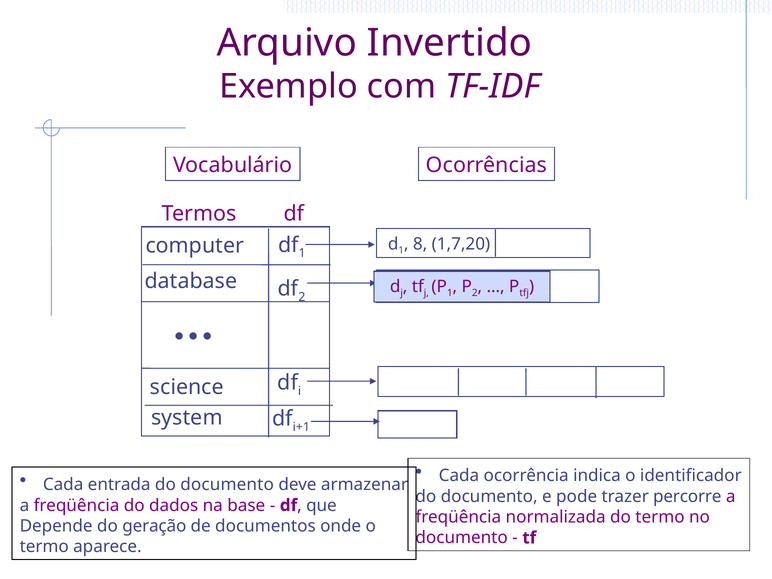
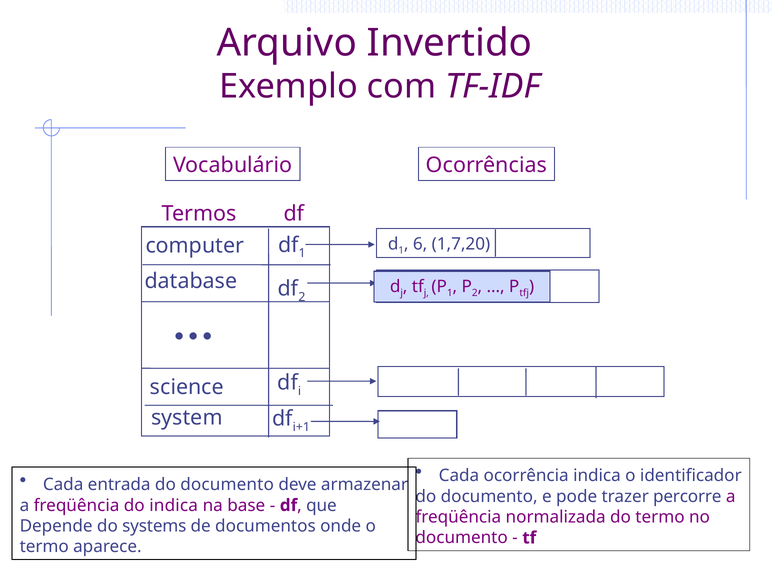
8: 8 -> 6
do dados: dados -> indica
geração: geração -> systems
